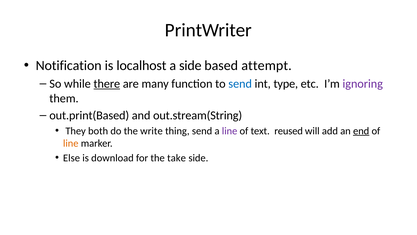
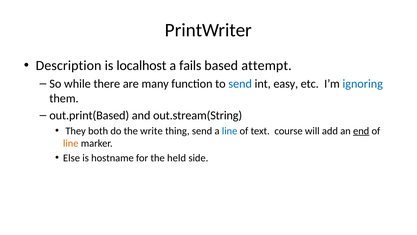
Notification: Notification -> Description
a side: side -> fails
there underline: present -> none
type: type -> easy
ignoring colour: purple -> blue
line at (230, 131) colour: purple -> blue
reused: reused -> course
download: download -> hostname
take: take -> held
